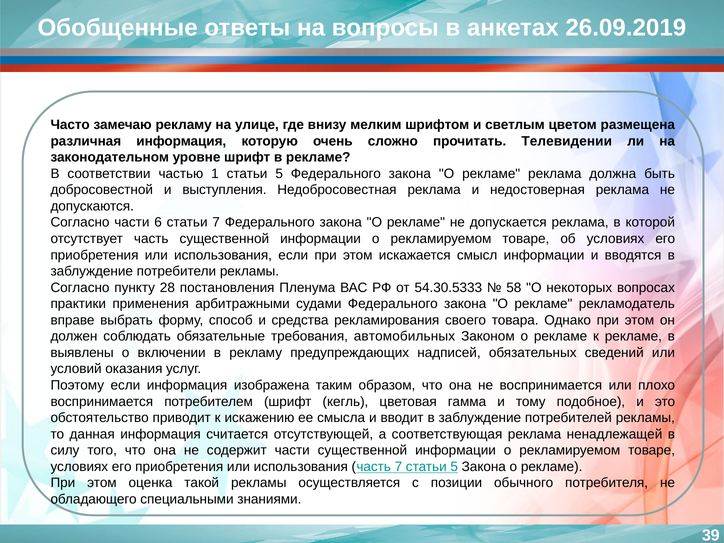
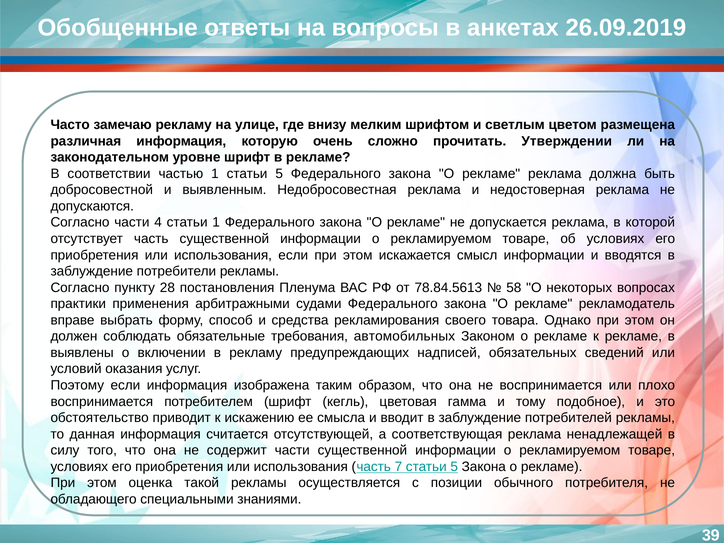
Телевидении: Телевидении -> Утверждении
выступления: выступления -> выявленным
6: 6 -> 4
статьи 7: 7 -> 1
54.30.5333: 54.30.5333 -> 78.84.5613
